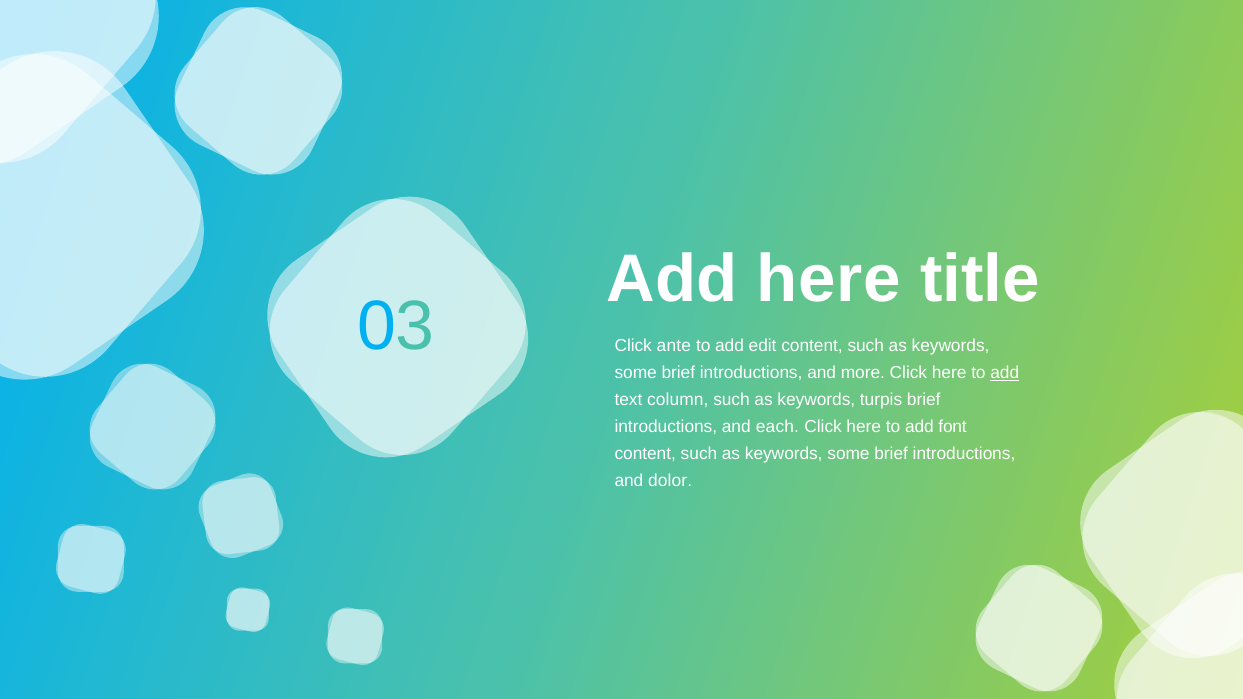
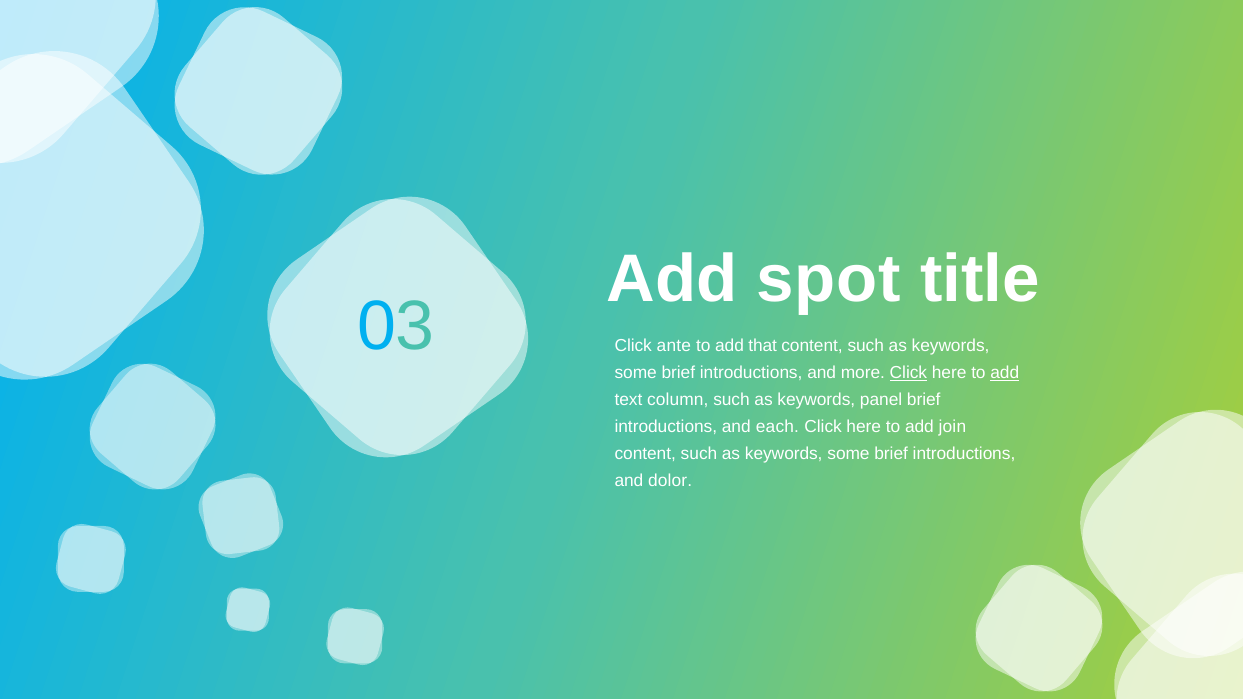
Add here: here -> spot
edit: edit -> that
Click at (908, 373) underline: none -> present
turpis: turpis -> panel
font: font -> join
